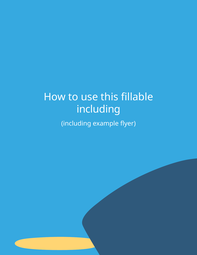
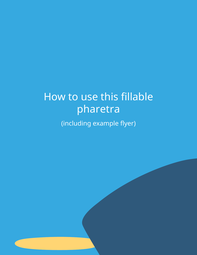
including at (99, 109): including -> pharetra
